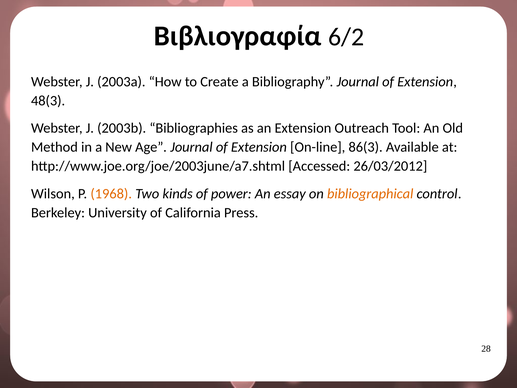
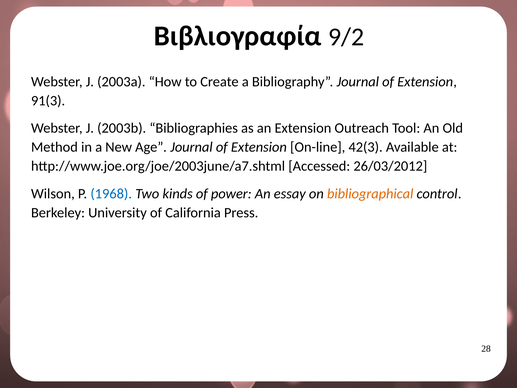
6/2: 6/2 -> 9/2
48(3: 48(3 -> 91(3
86(3: 86(3 -> 42(3
1968 colour: orange -> blue
